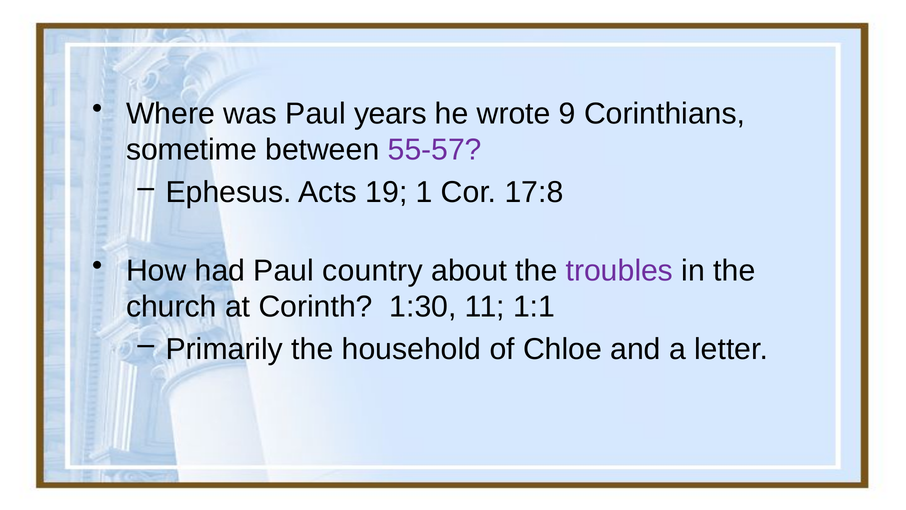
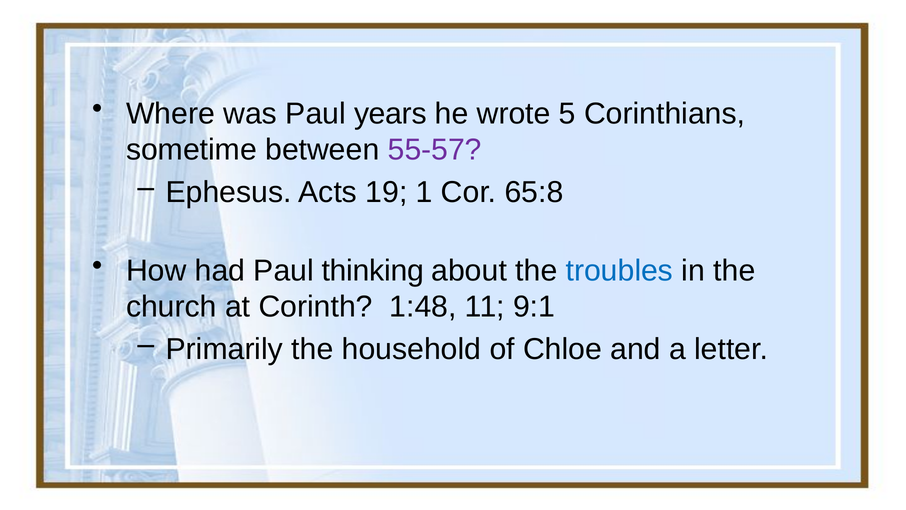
9: 9 -> 5
17:8: 17:8 -> 65:8
country: country -> thinking
troubles colour: purple -> blue
1:30: 1:30 -> 1:48
1:1: 1:1 -> 9:1
